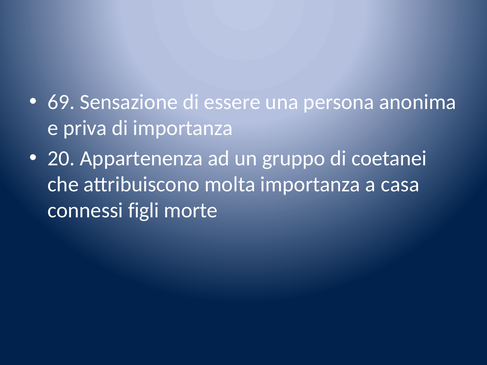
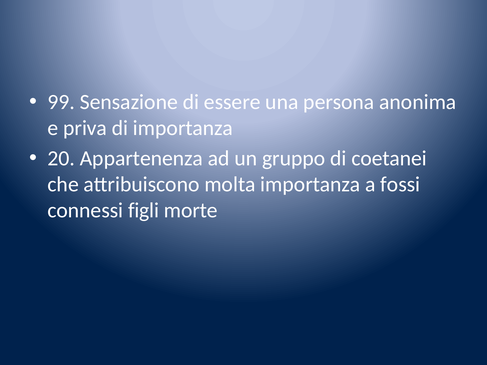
69: 69 -> 99
casa: casa -> fossi
